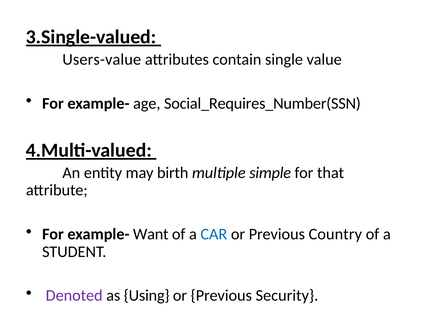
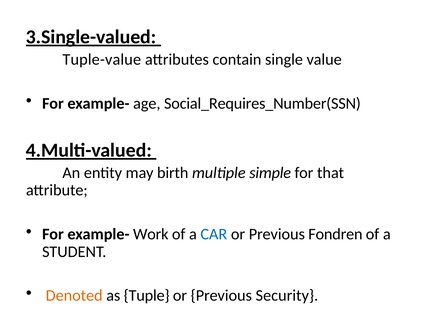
Users-value: Users-value -> Tuple-value
Want: Want -> Work
Country: Country -> Fondren
Denoted colour: purple -> orange
Using: Using -> Tuple
